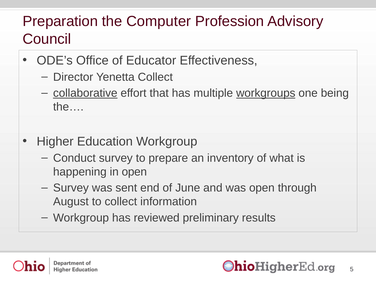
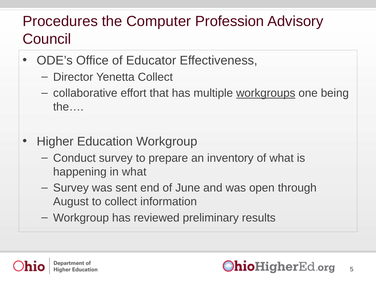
Preparation: Preparation -> Procedures
collaborative underline: present -> none
in open: open -> what
